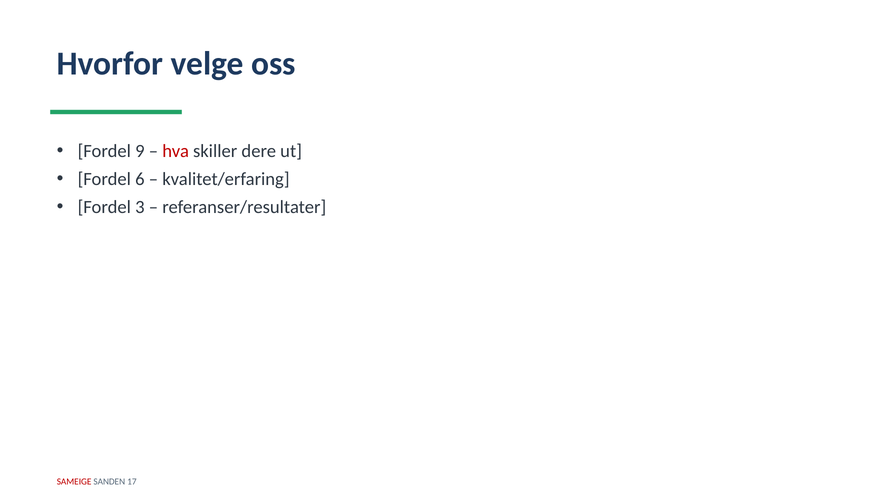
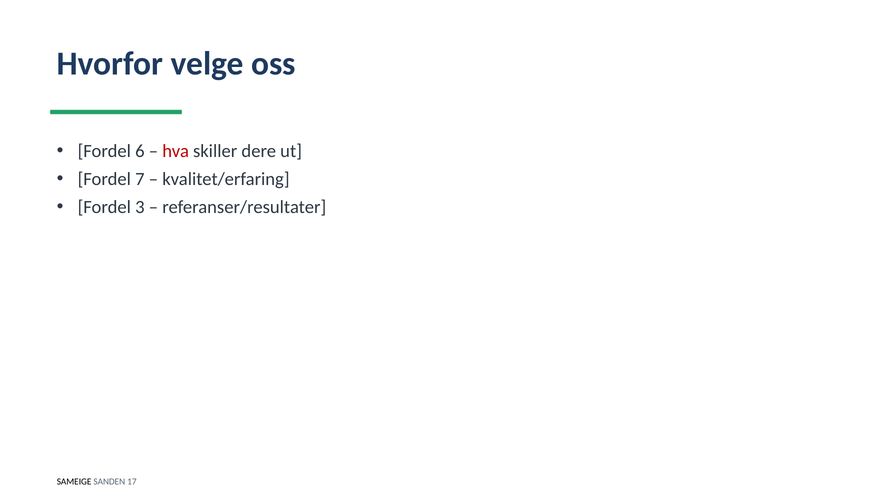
9: 9 -> 6
6: 6 -> 7
SAMEIGE colour: red -> black
